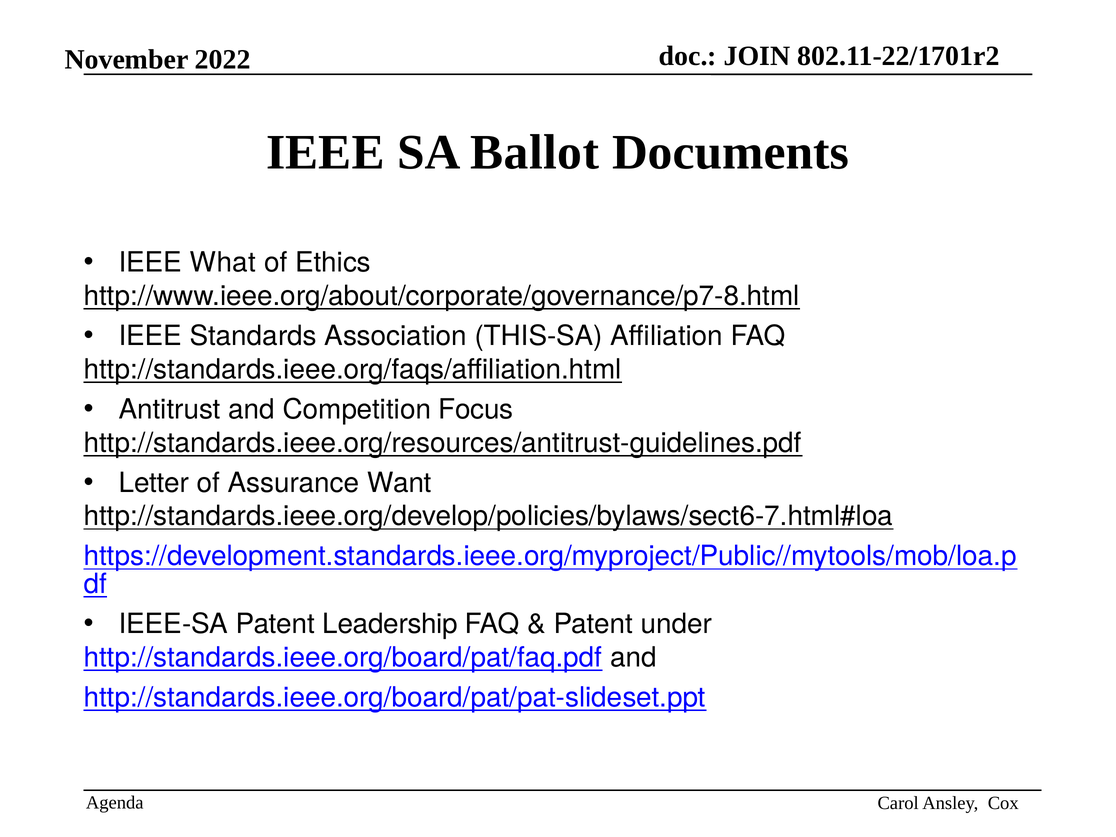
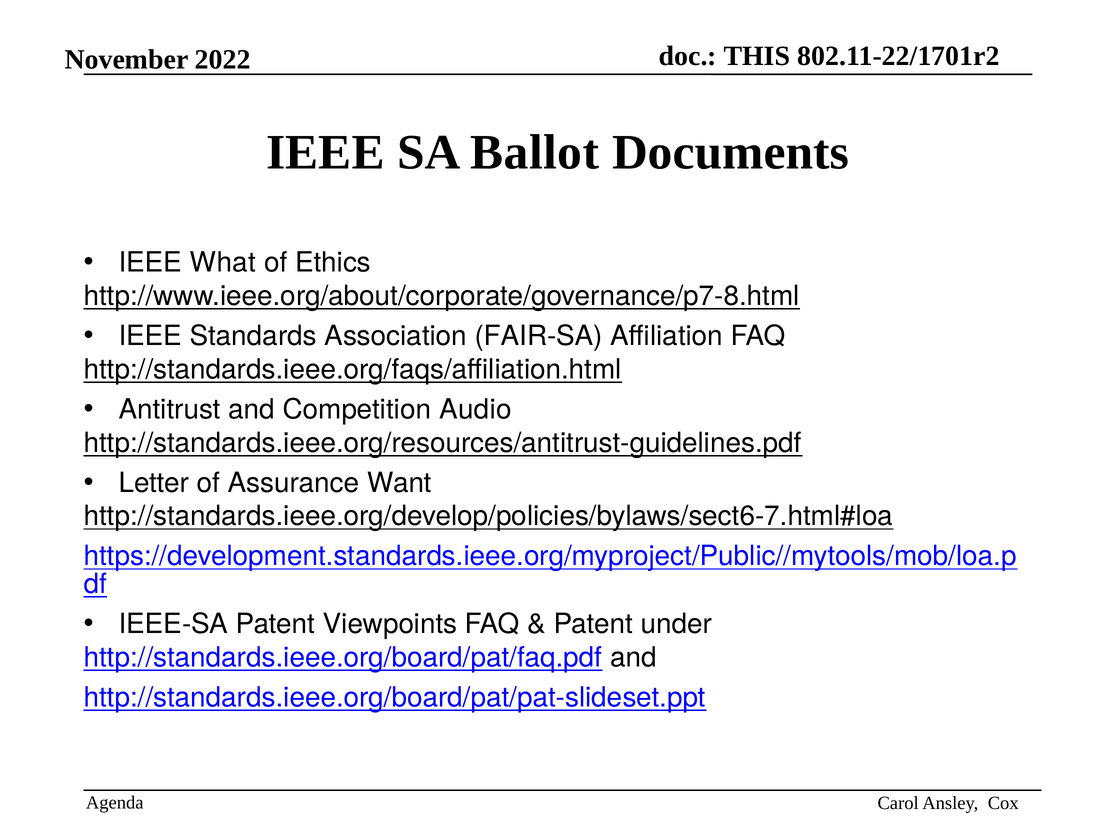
JOIN: JOIN -> THIS
THIS-SA: THIS-SA -> FAIR-SA
Focus: Focus -> Audio
Leadership: Leadership -> Viewpoints
